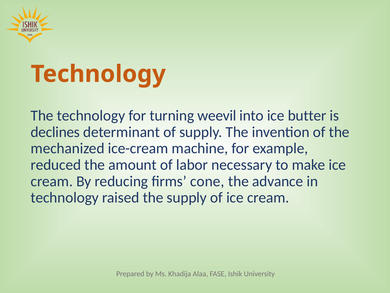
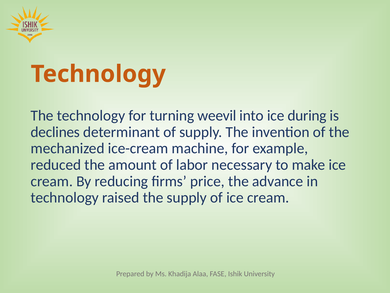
butter: butter -> during
cone: cone -> price
